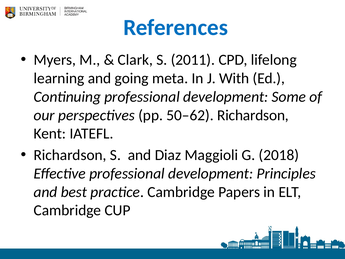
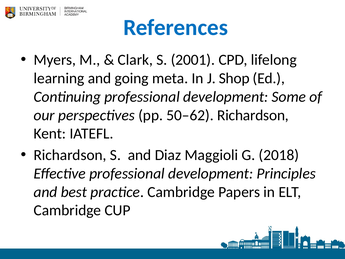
2011: 2011 -> 2001
With: With -> Shop
